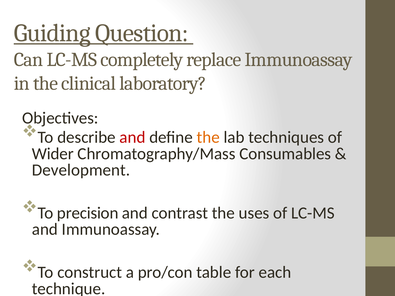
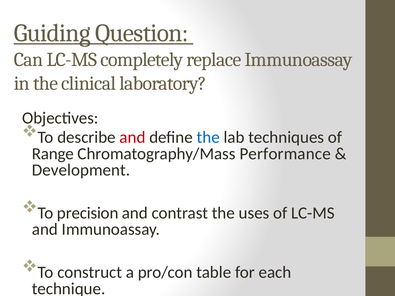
the at (208, 138) colour: orange -> blue
Wider: Wider -> Range
Consumables: Consumables -> Performance
